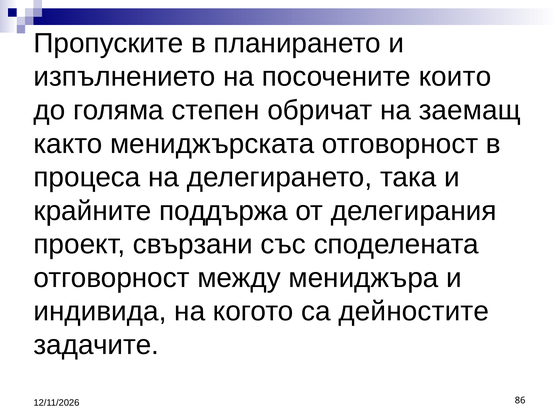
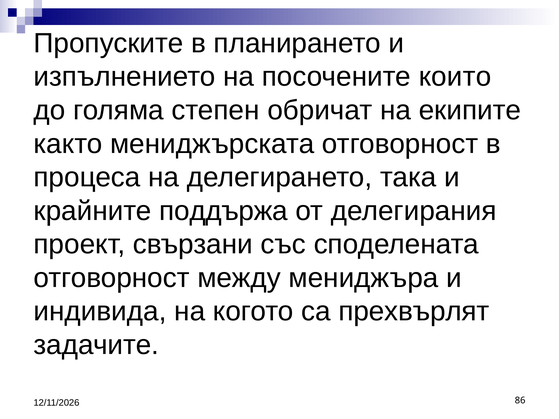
заемащ: заемащ -> екипите
дейностите: дейностите -> прехвърлят
